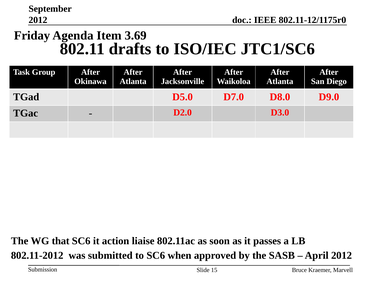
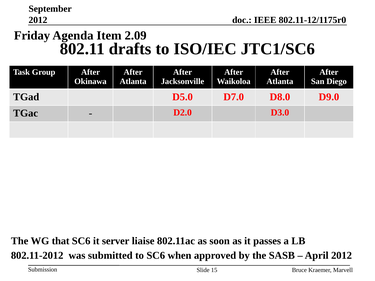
3.69: 3.69 -> 2.09
action: action -> server
